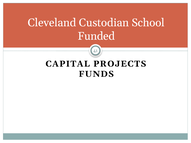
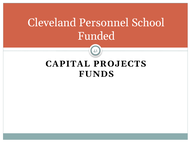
Custodian: Custodian -> Personnel
